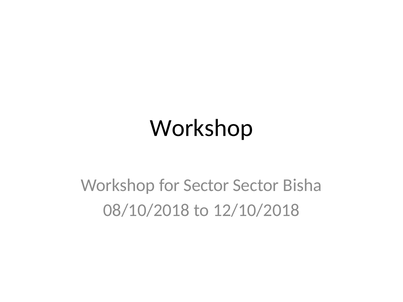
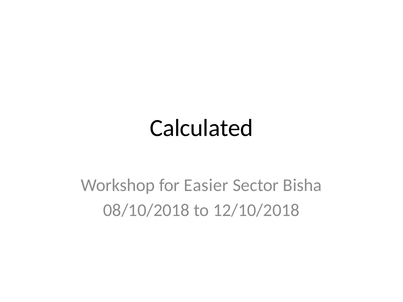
Workshop at (201, 128): Workshop -> Calculated
for Sector: Sector -> Easier
